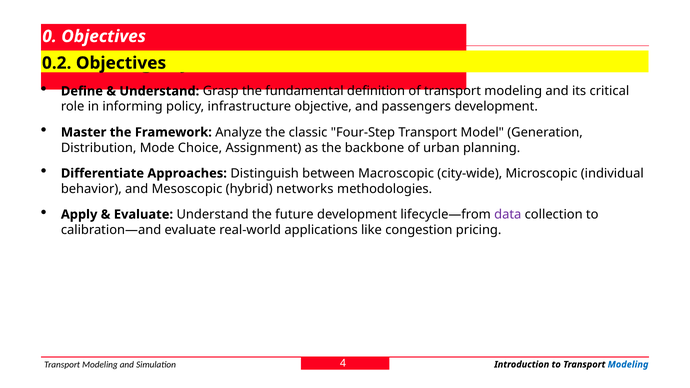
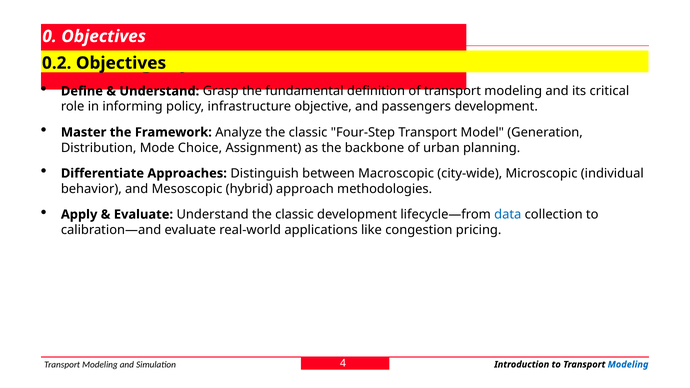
networks: networks -> approach
Understand the future: future -> classic
data colour: purple -> blue
